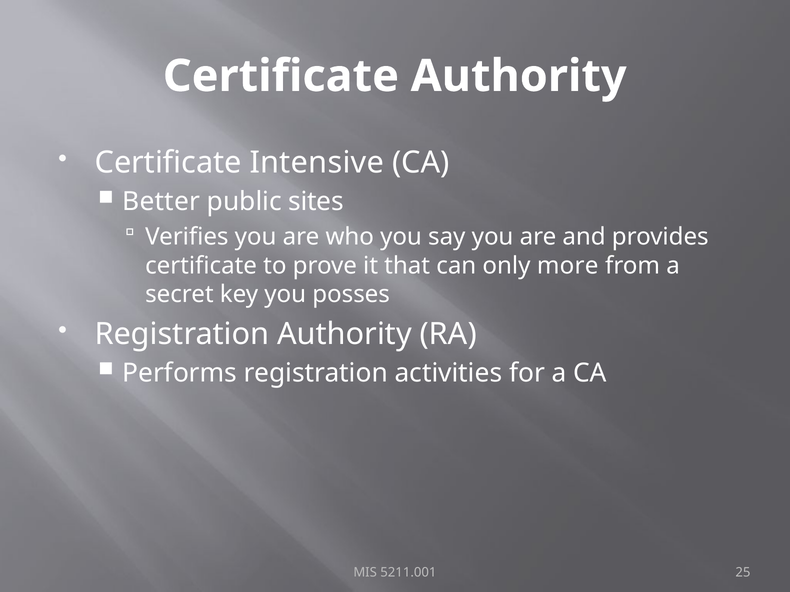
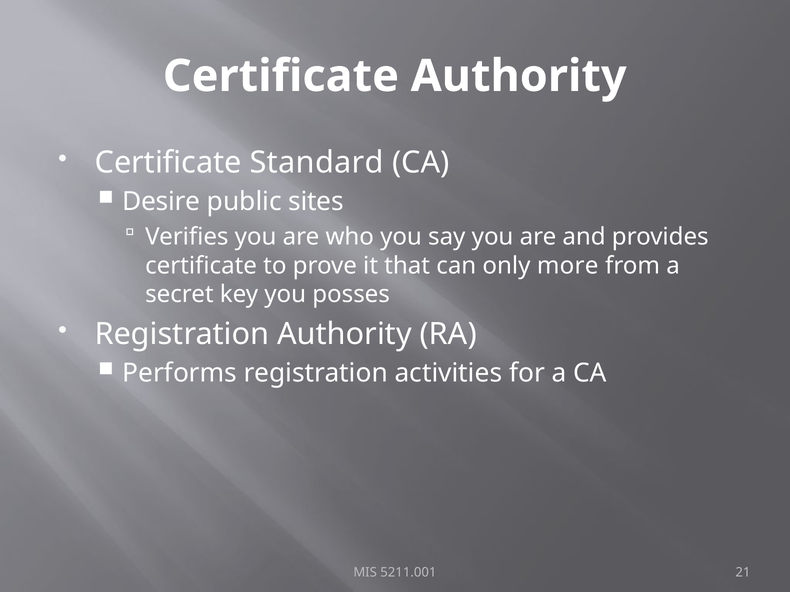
Intensive: Intensive -> Standard
Better: Better -> Desire
25: 25 -> 21
